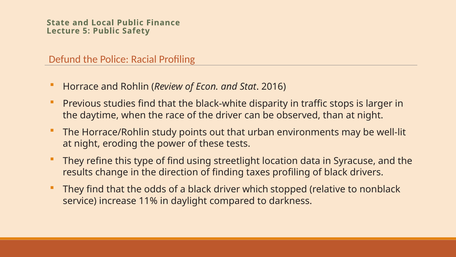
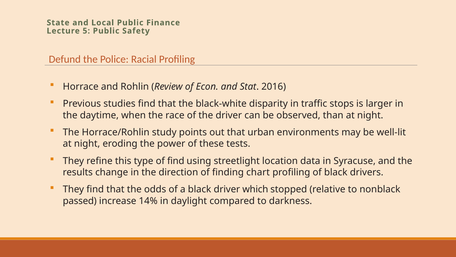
taxes: taxes -> chart
service: service -> passed
11%: 11% -> 14%
